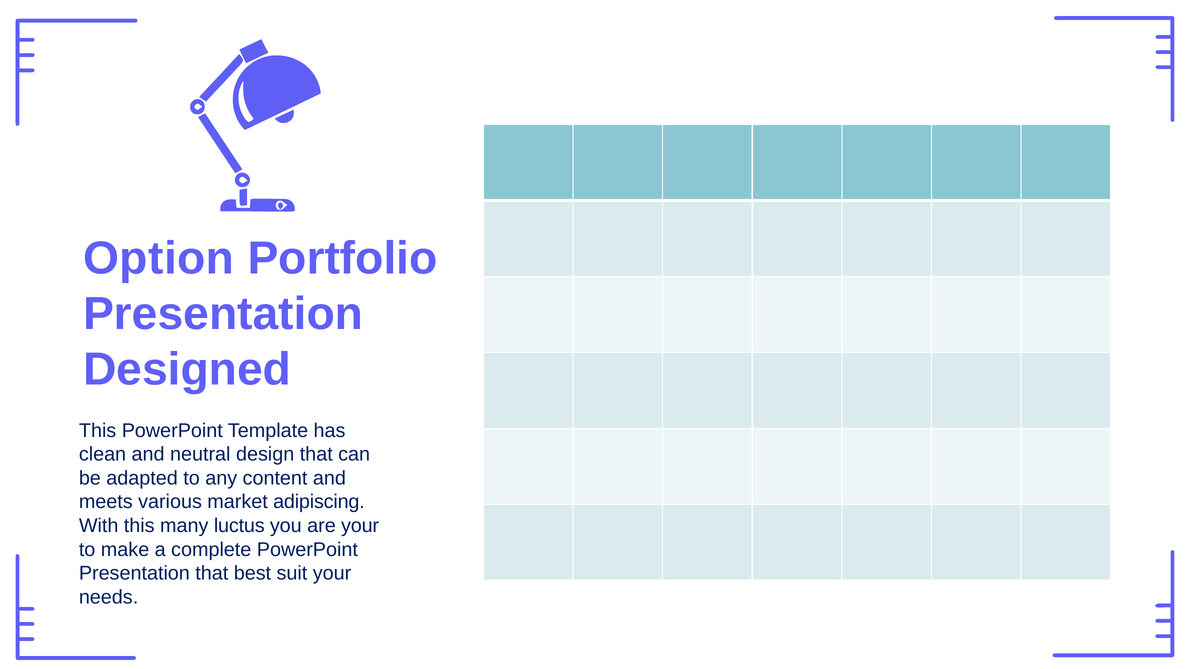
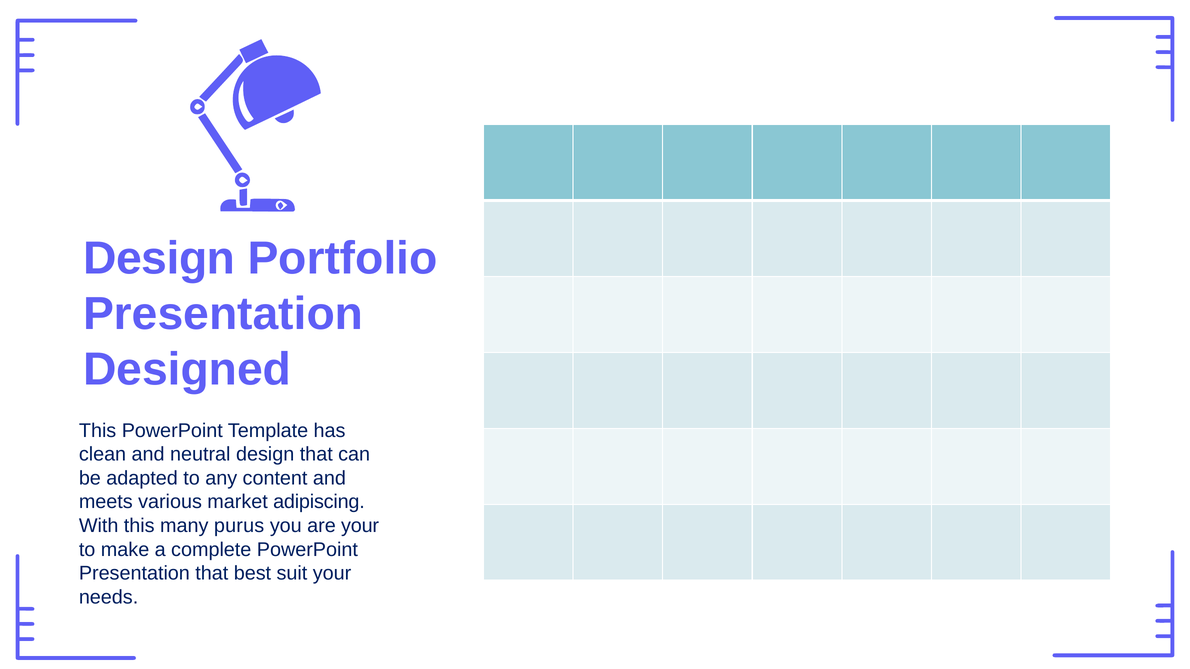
Option at (159, 259): Option -> Design
luctus: luctus -> purus
